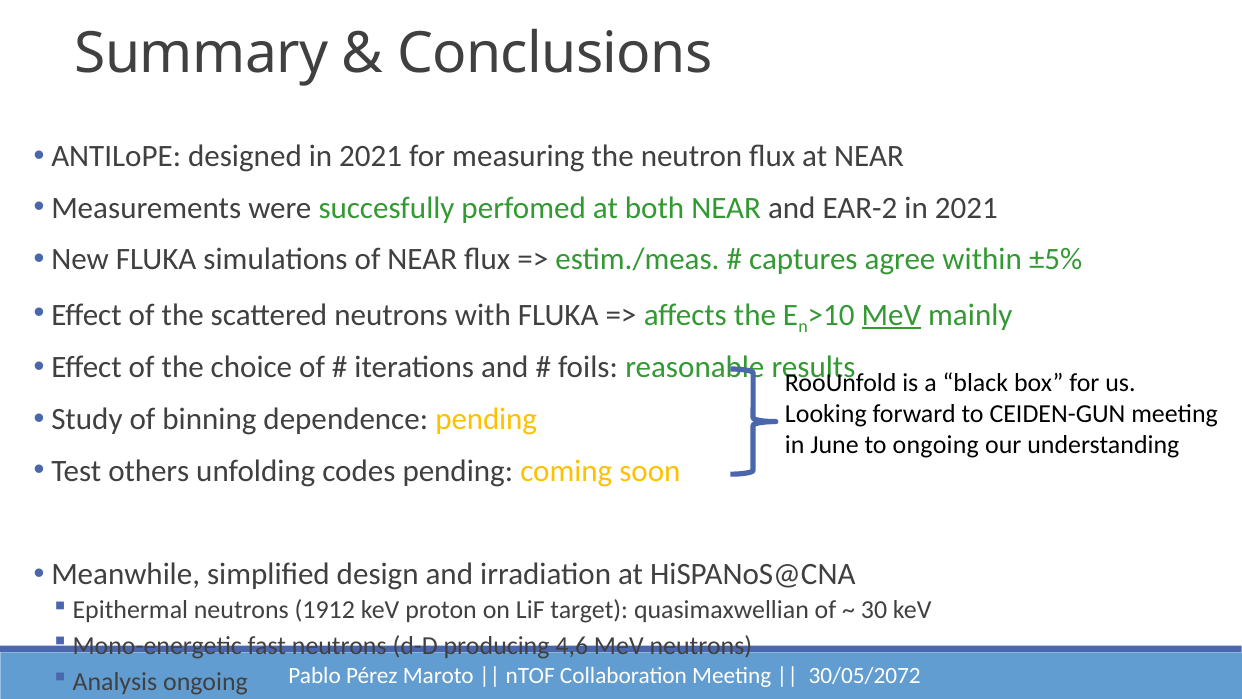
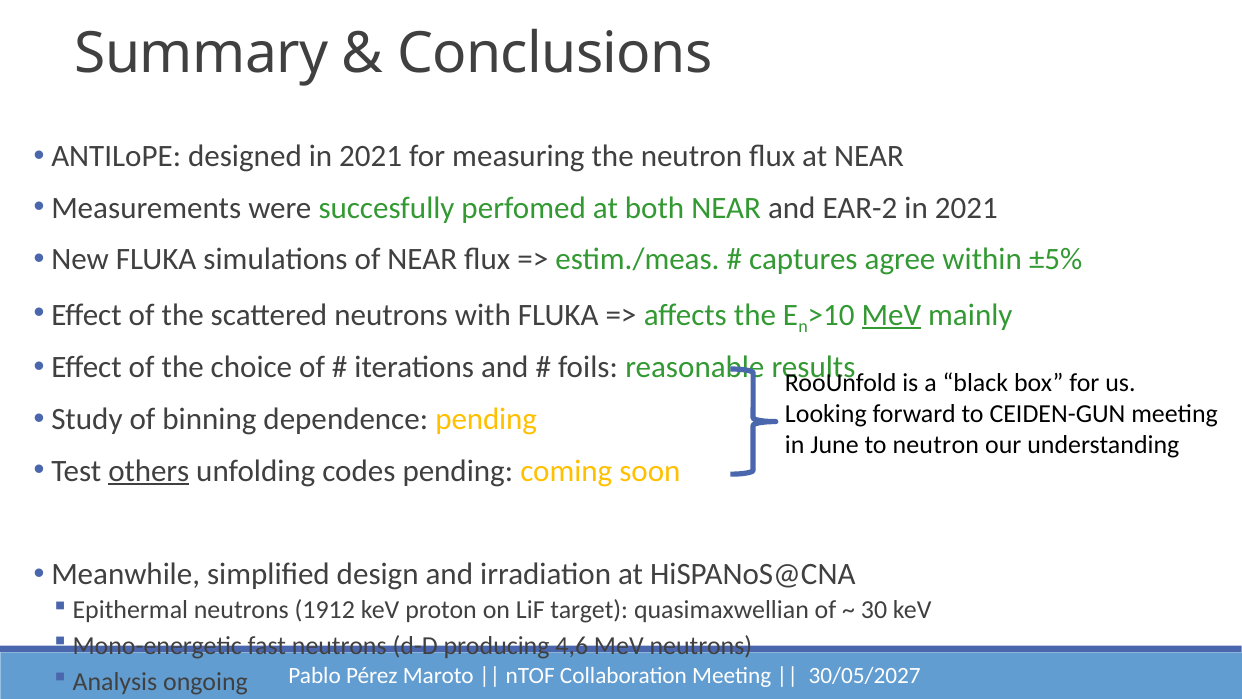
to ongoing: ongoing -> neutron
others underline: none -> present
30/05/2072: 30/05/2072 -> 30/05/2027
